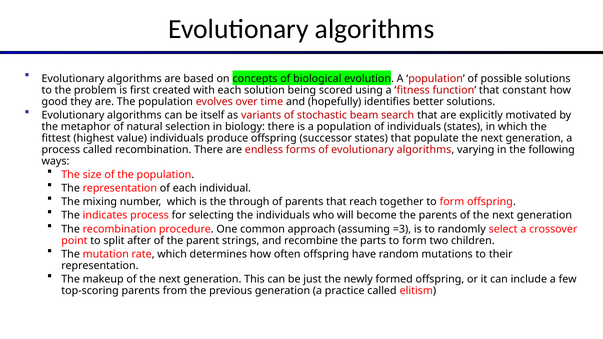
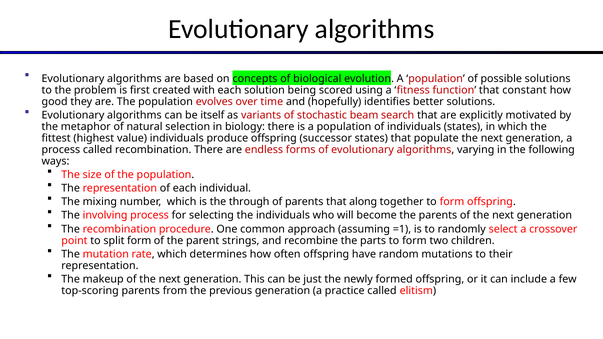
reach: reach -> along
indicates: indicates -> involving
=3: =3 -> =1
split after: after -> form
